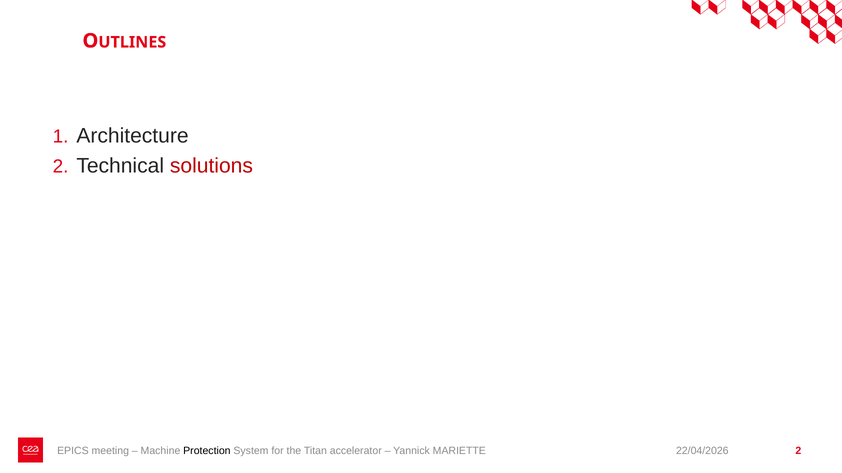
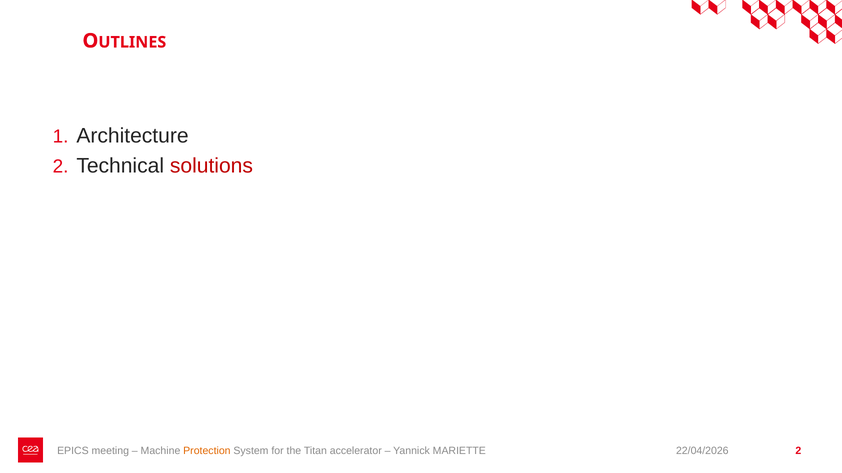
Protection colour: black -> orange
